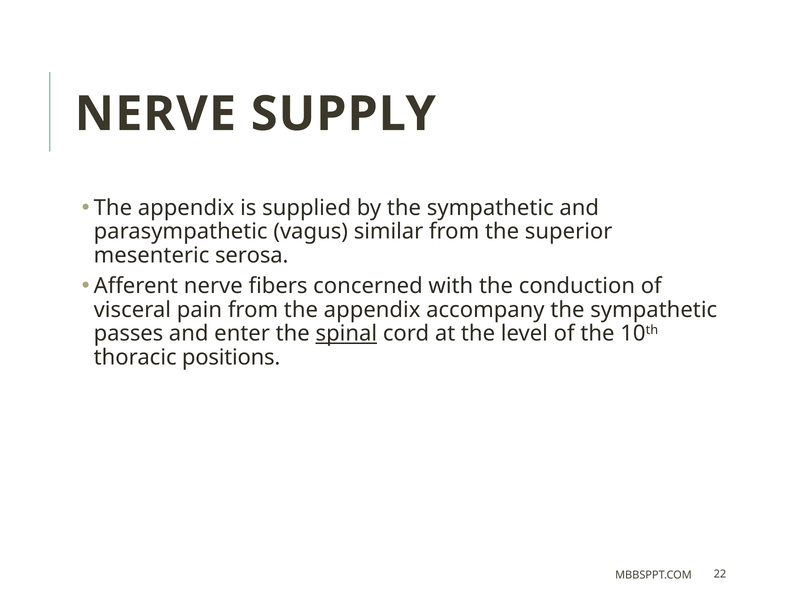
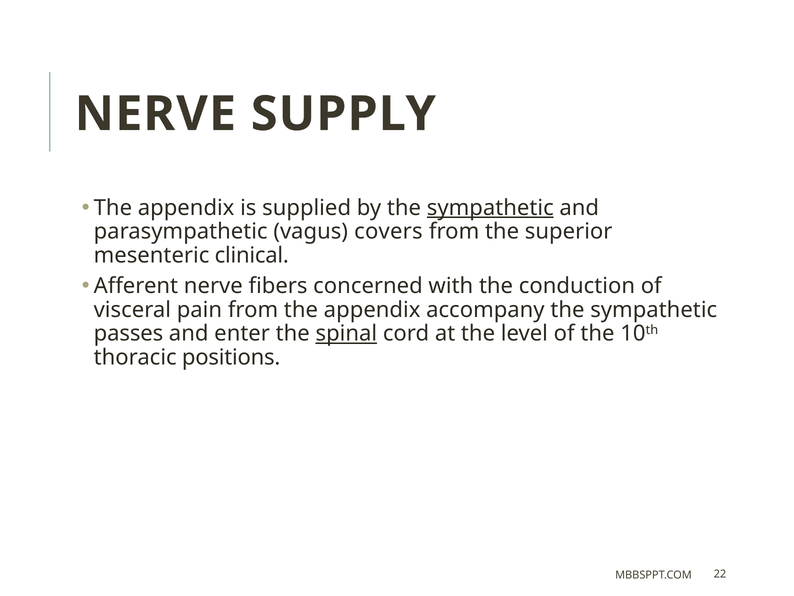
sympathetic at (490, 208) underline: none -> present
similar: similar -> covers
serosa: serosa -> clinical
